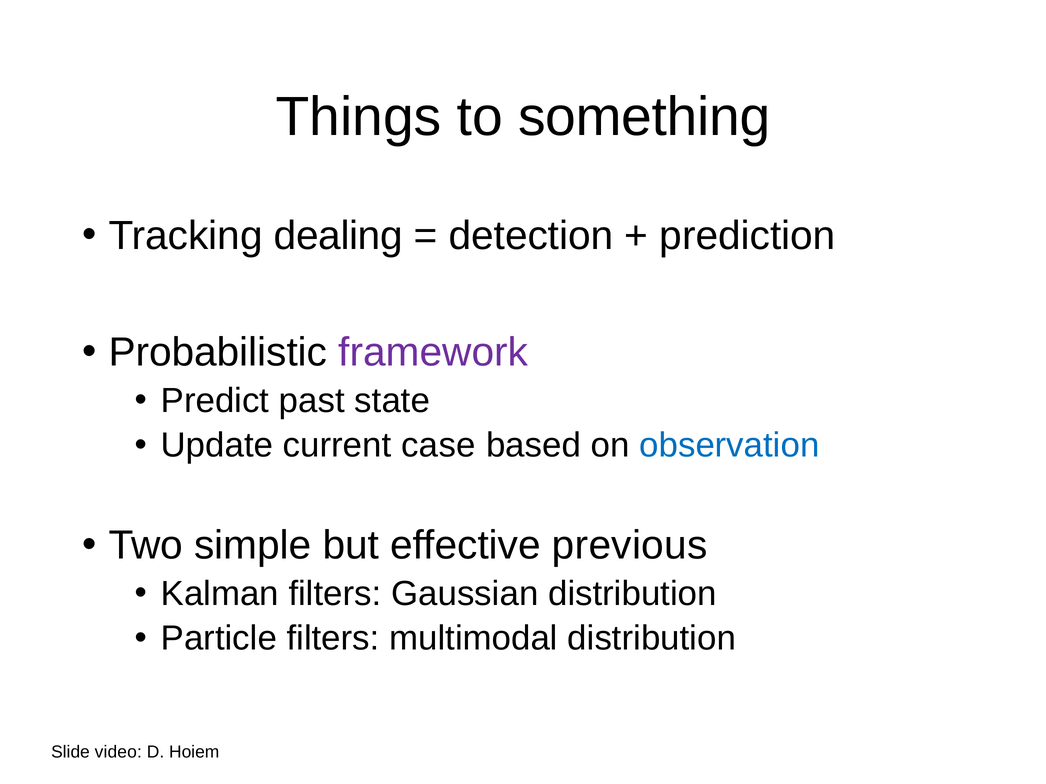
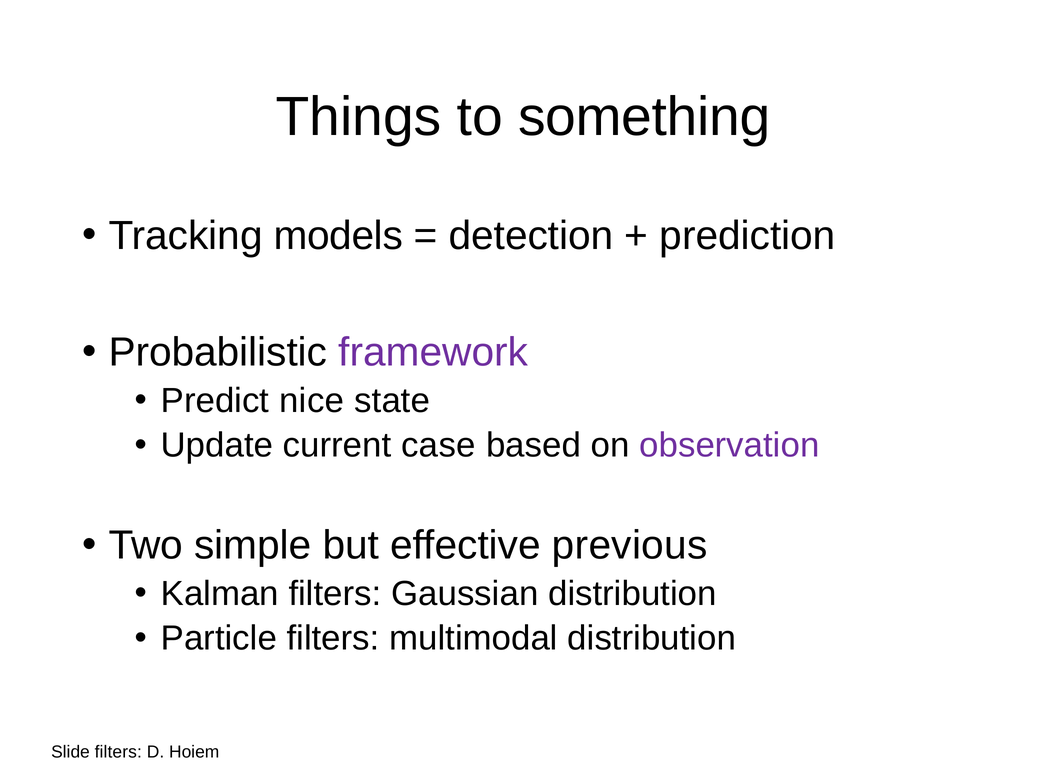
dealing: dealing -> models
past: past -> nice
observation colour: blue -> purple
Slide video: video -> filters
